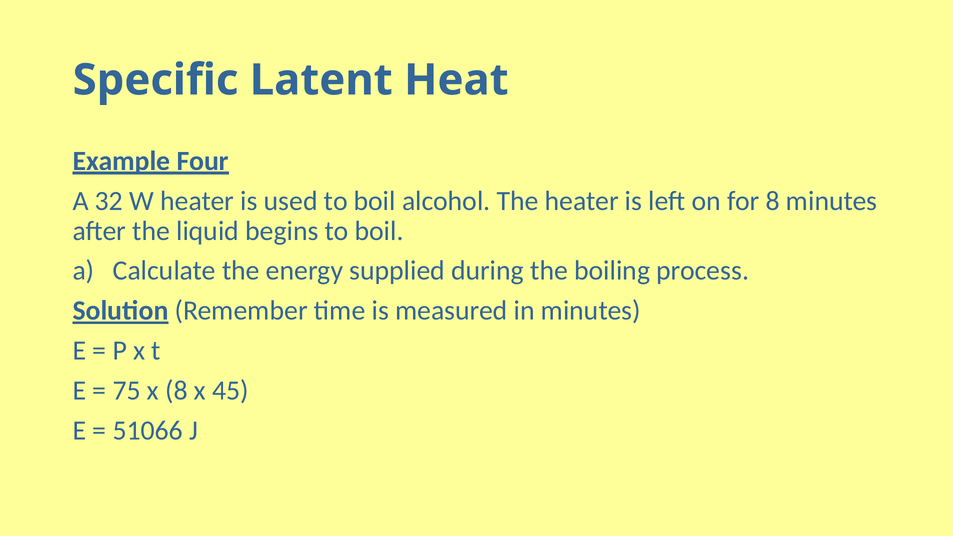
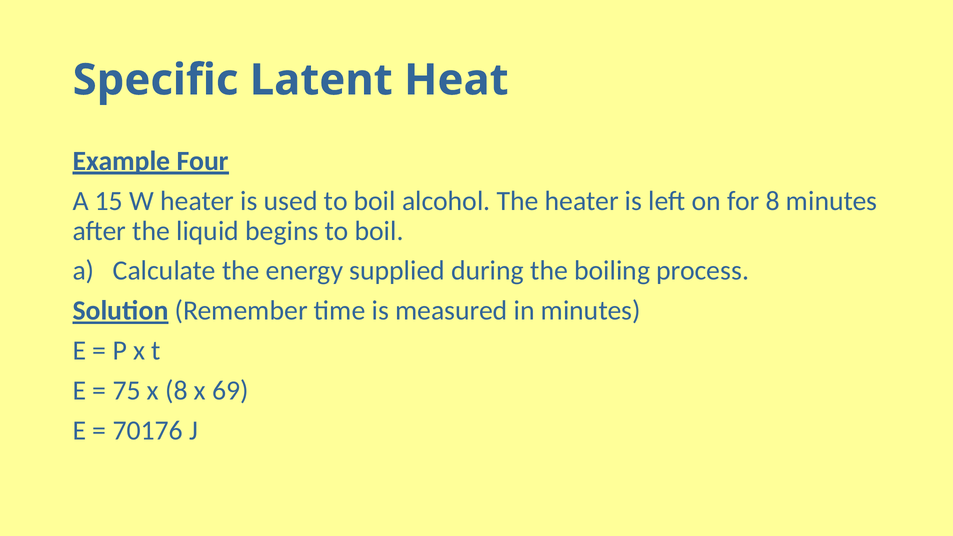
32: 32 -> 15
45: 45 -> 69
51066: 51066 -> 70176
